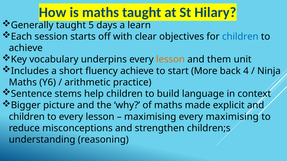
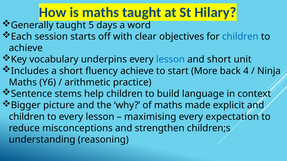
learn: learn -> word
lesson at (170, 60) colour: orange -> blue
and them: them -> short
every maximising: maximising -> expectation
